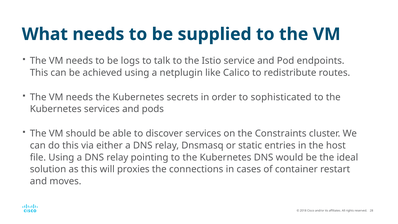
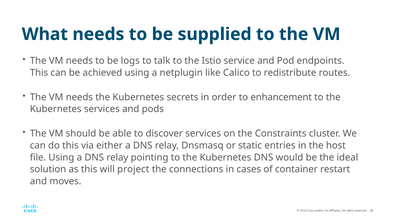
sophisticated: sophisticated -> enhancement
proxies: proxies -> project
